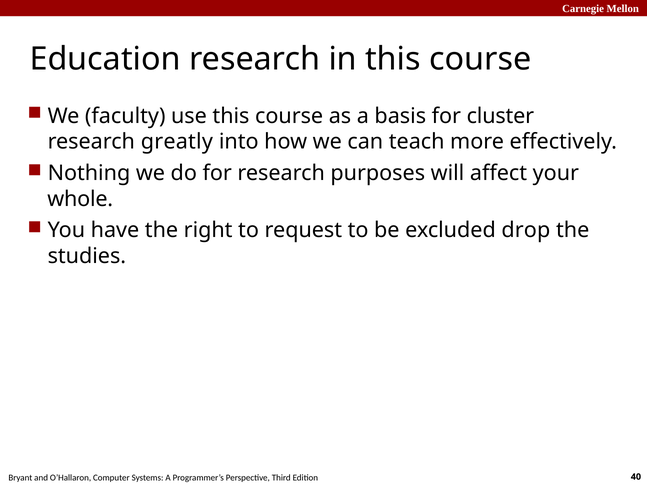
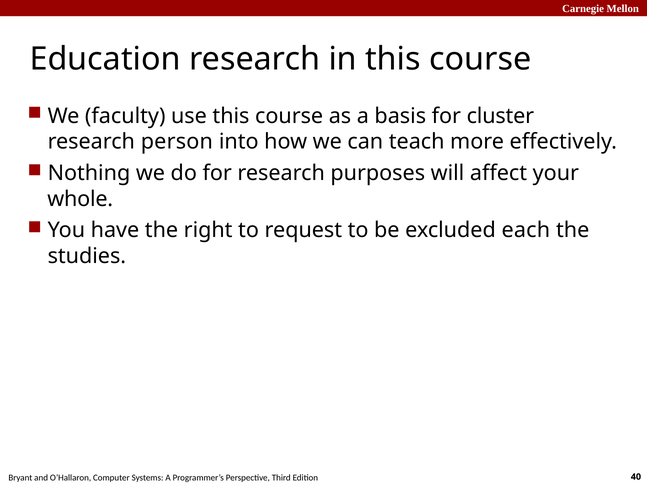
greatly: greatly -> person
drop: drop -> each
